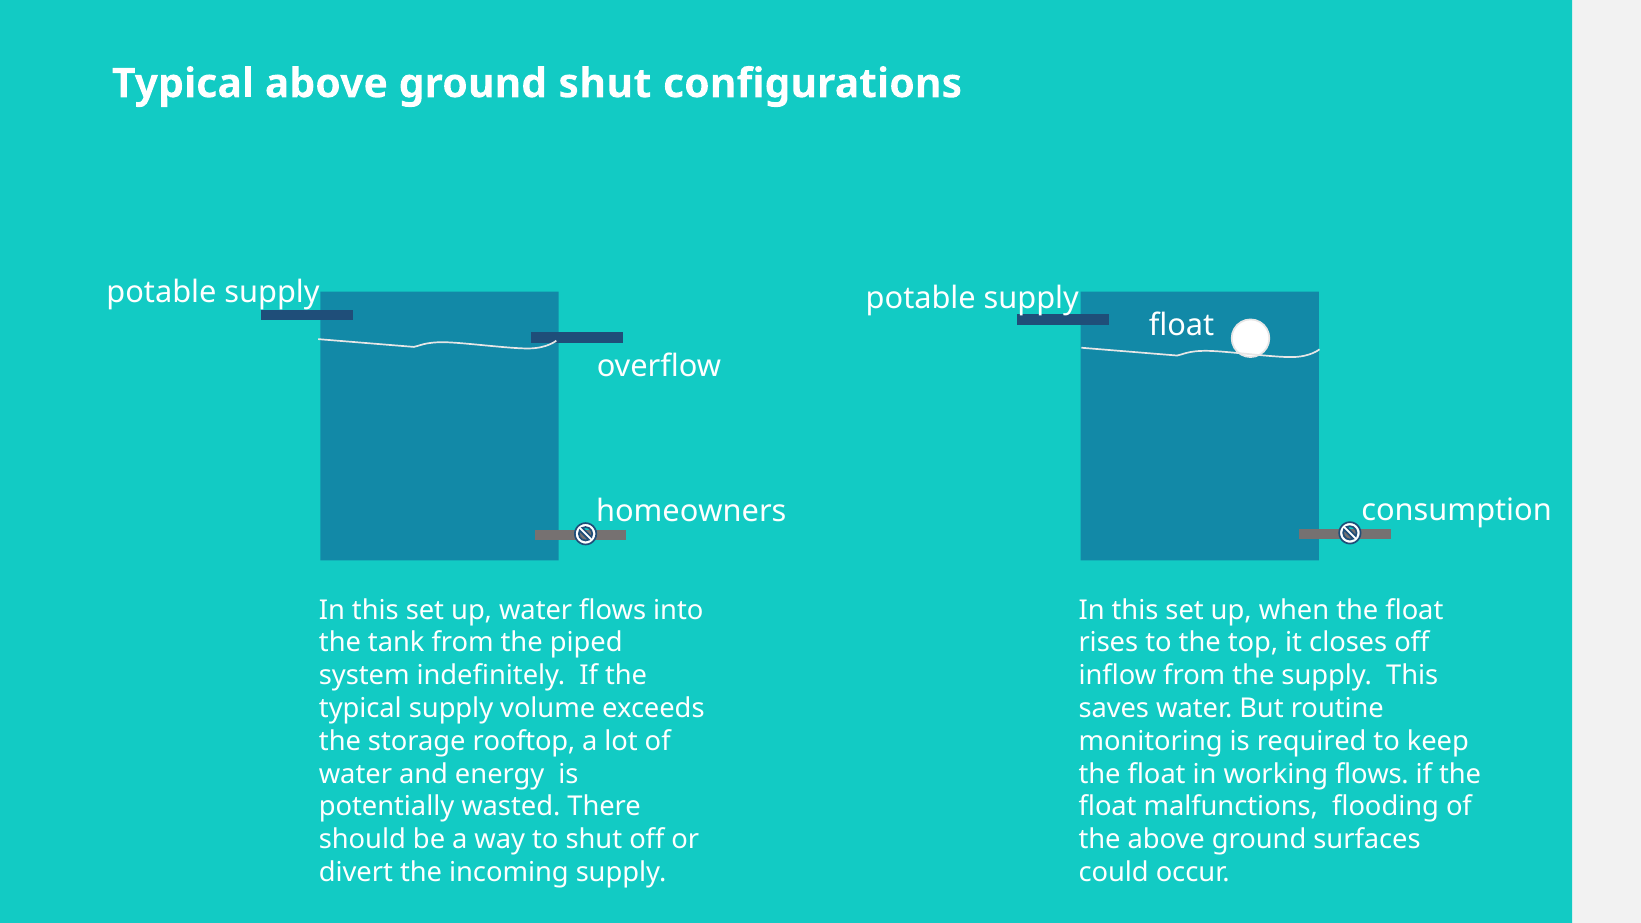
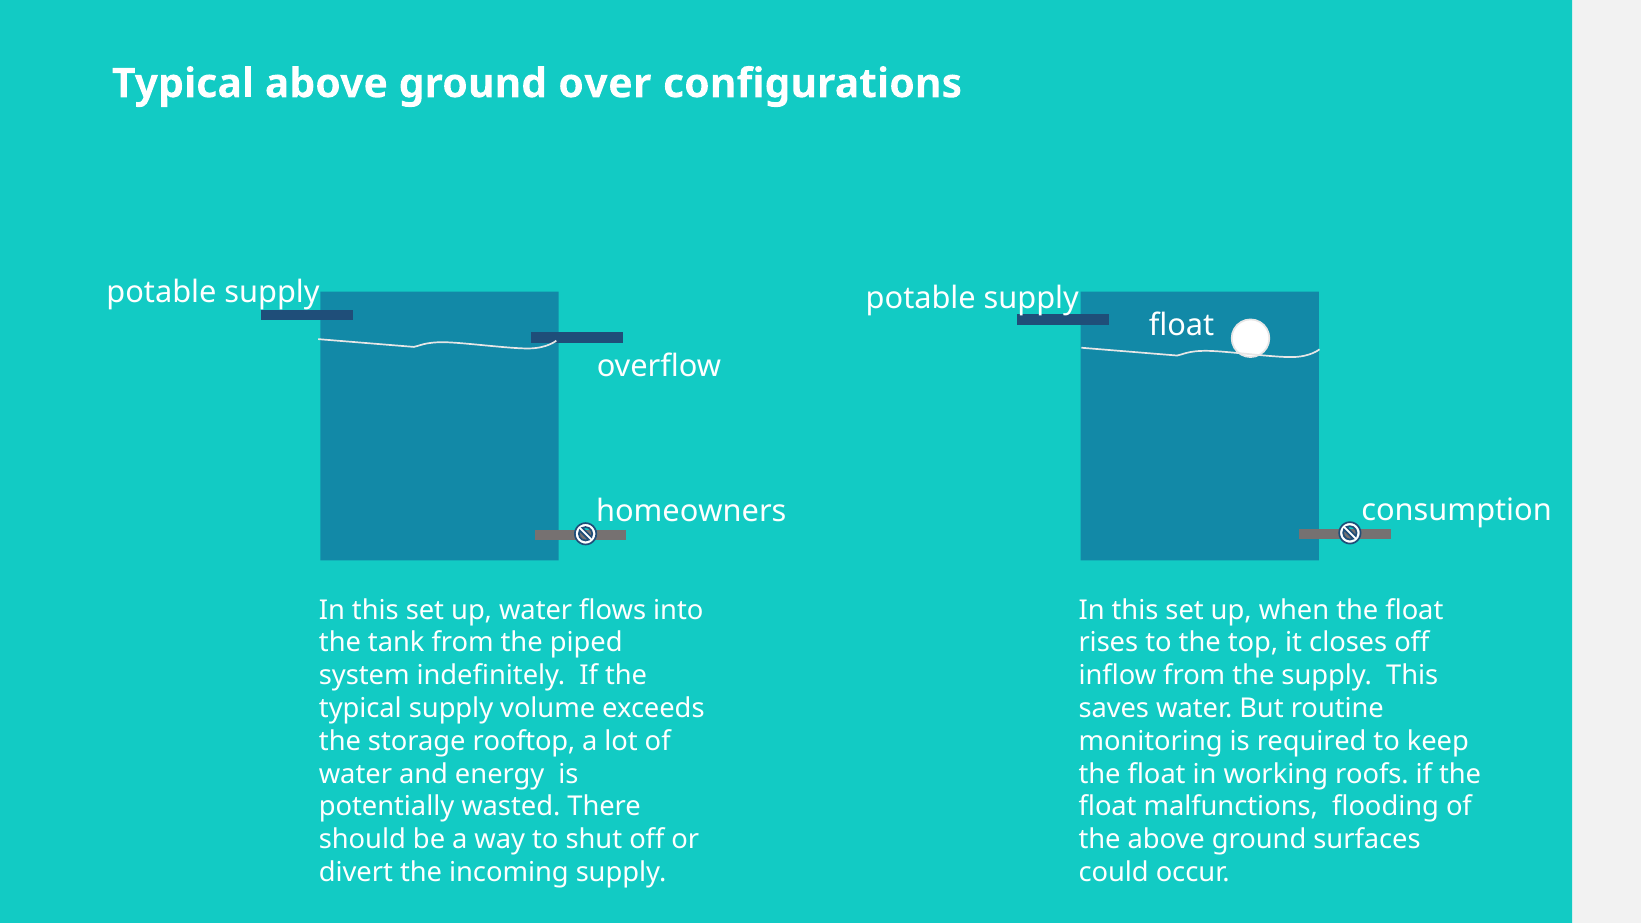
ground shut: shut -> over
working flows: flows -> roofs
